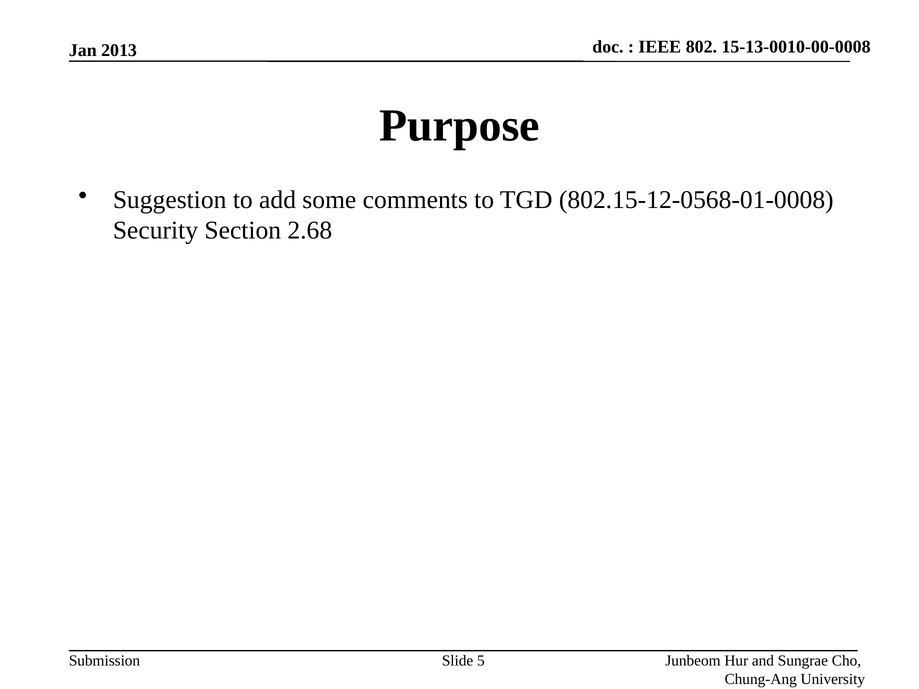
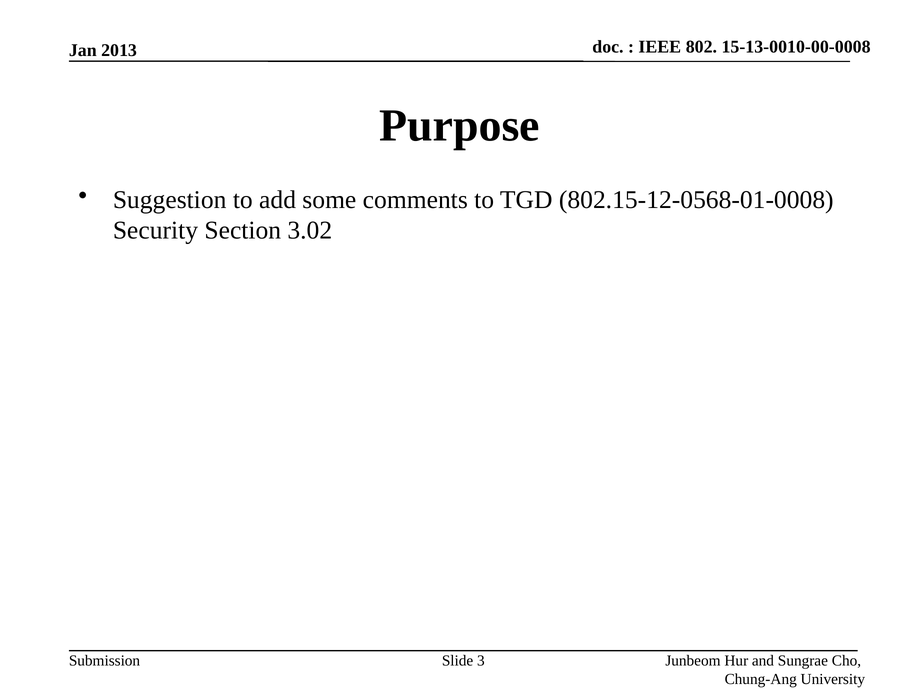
2.68: 2.68 -> 3.02
5: 5 -> 3
